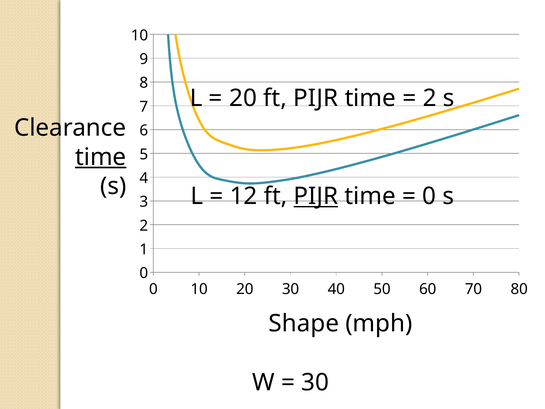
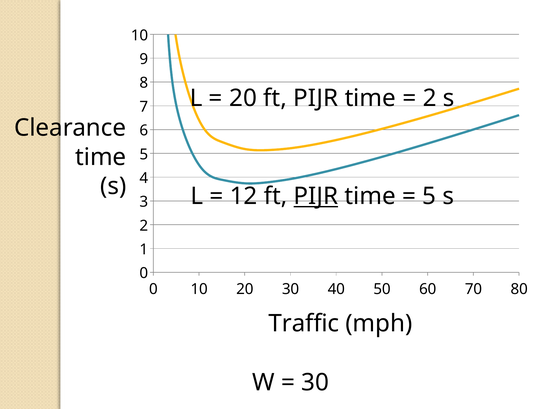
time at (101, 157) underline: present -> none
0 at (429, 196): 0 -> 5
Shape: Shape -> Traffic
